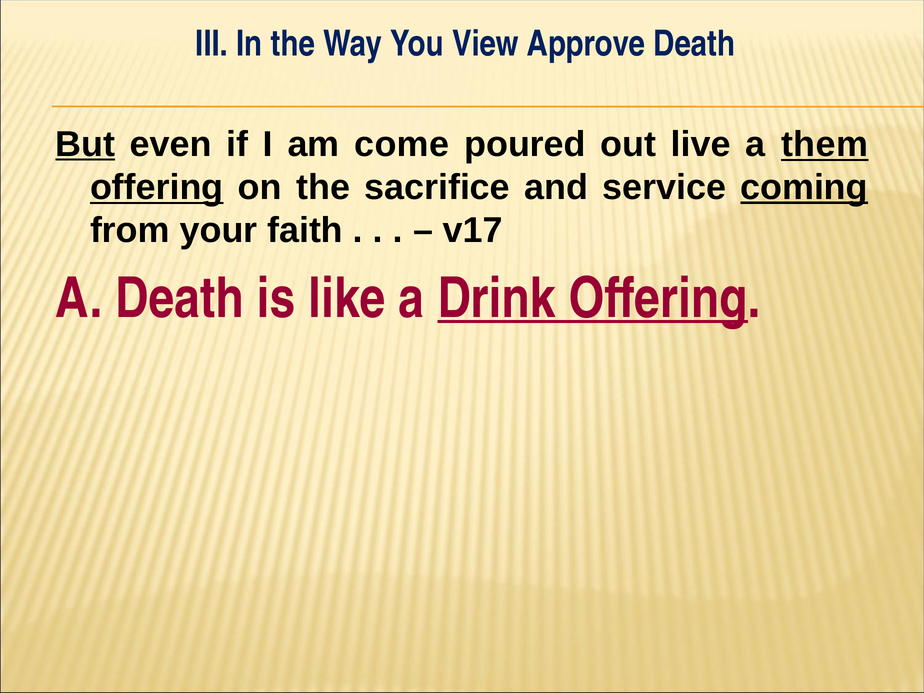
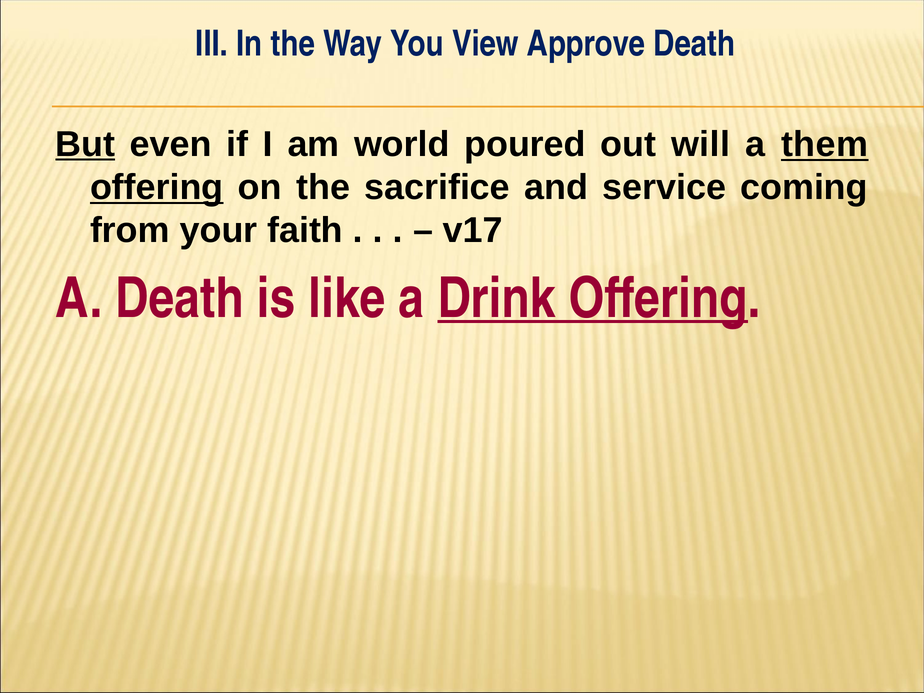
come: come -> world
live: live -> will
coming underline: present -> none
